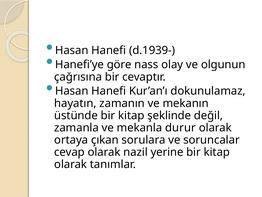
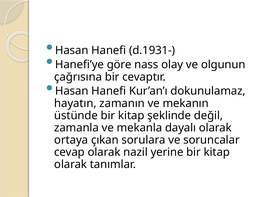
d.1939-: d.1939- -> d.1931-
durur: durur -> dayalı
